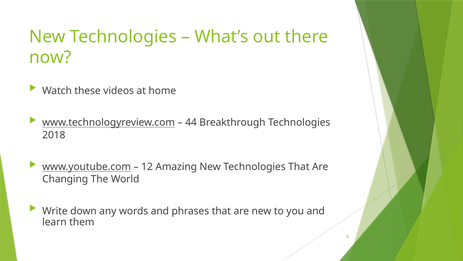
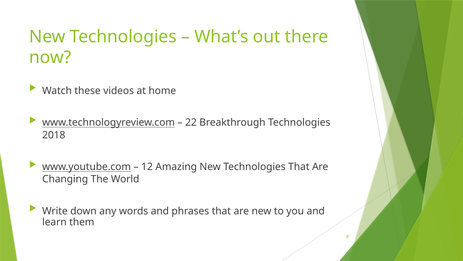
44: 44 -> 22
